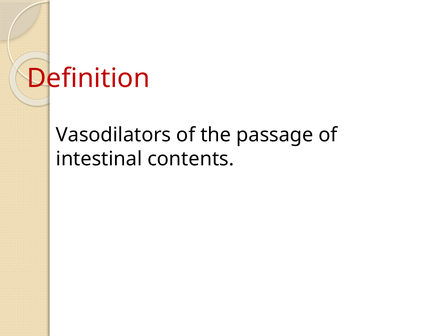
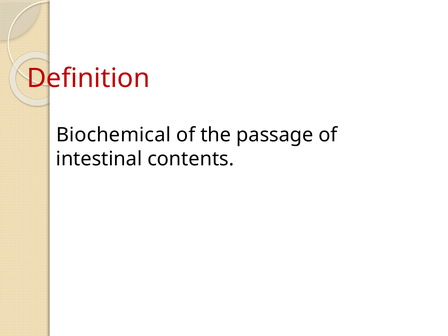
Vasodilators: Vasodilators -> Biochemical
